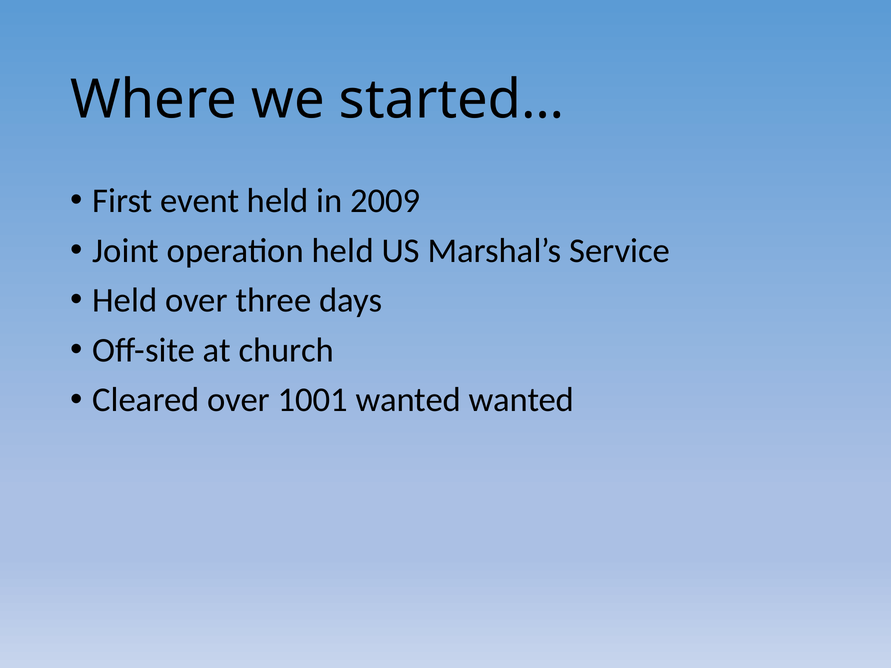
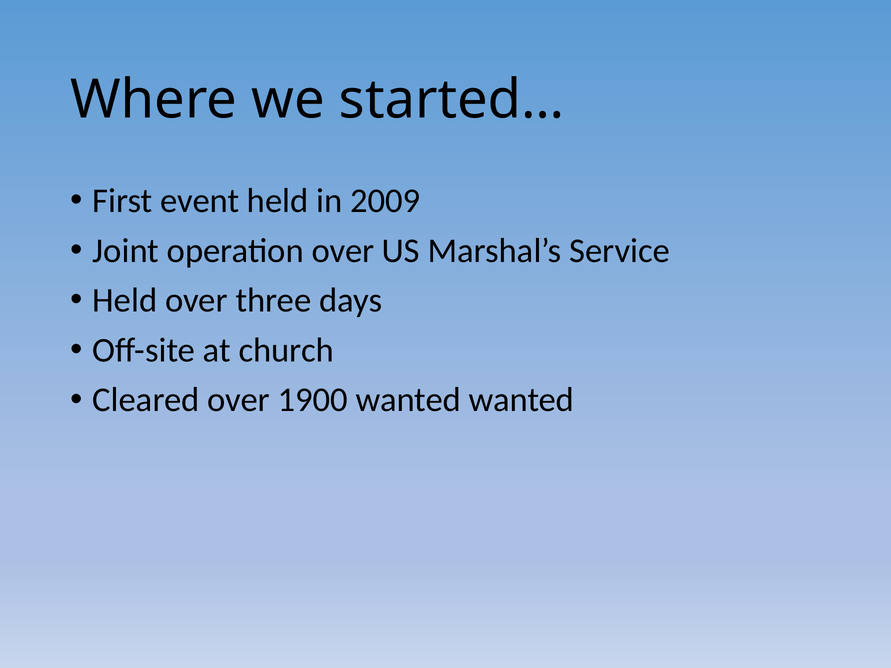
operation held: held -> over
1001: 1001 -> 1900
